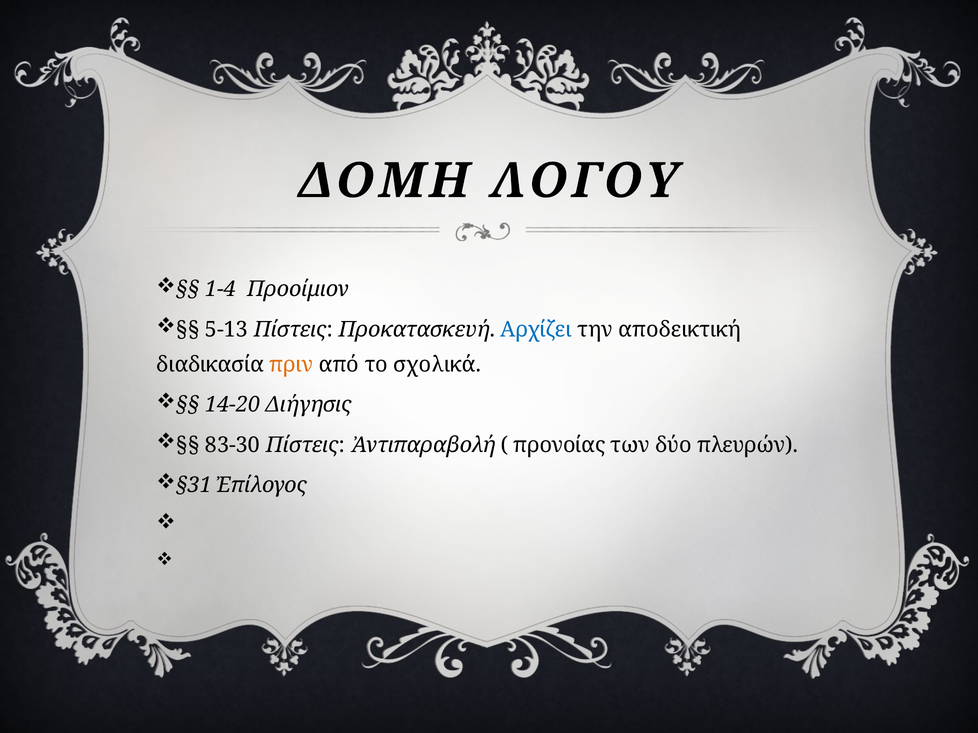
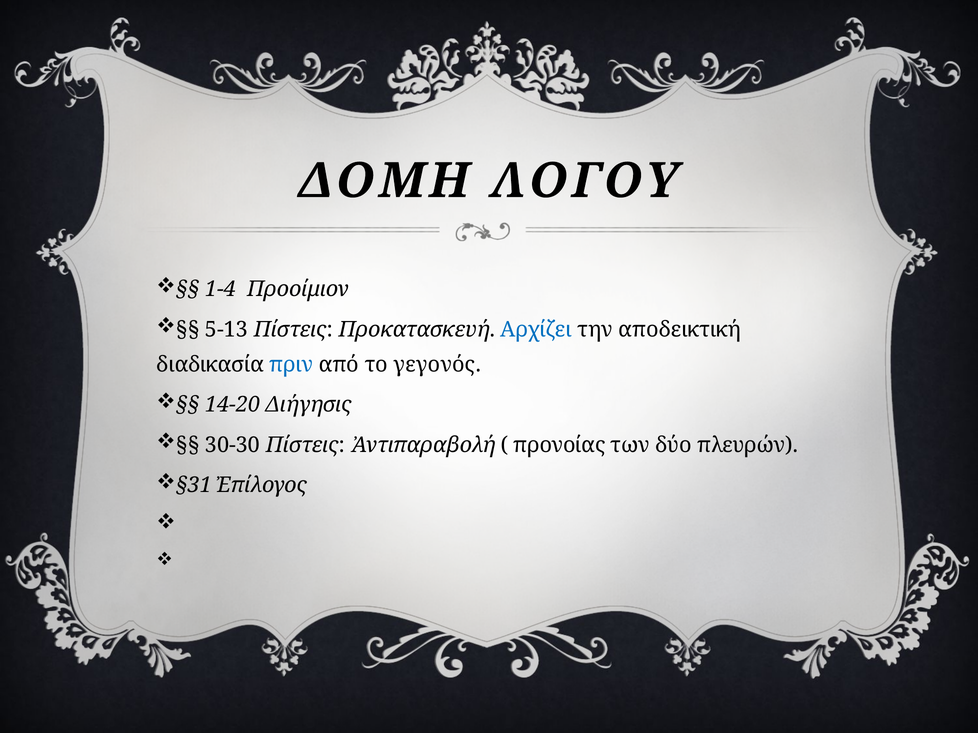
πριν colour: orange -> blue
σχολικά: σχολικά -> γεγονός
83-30: 83-30 -> 30-30
